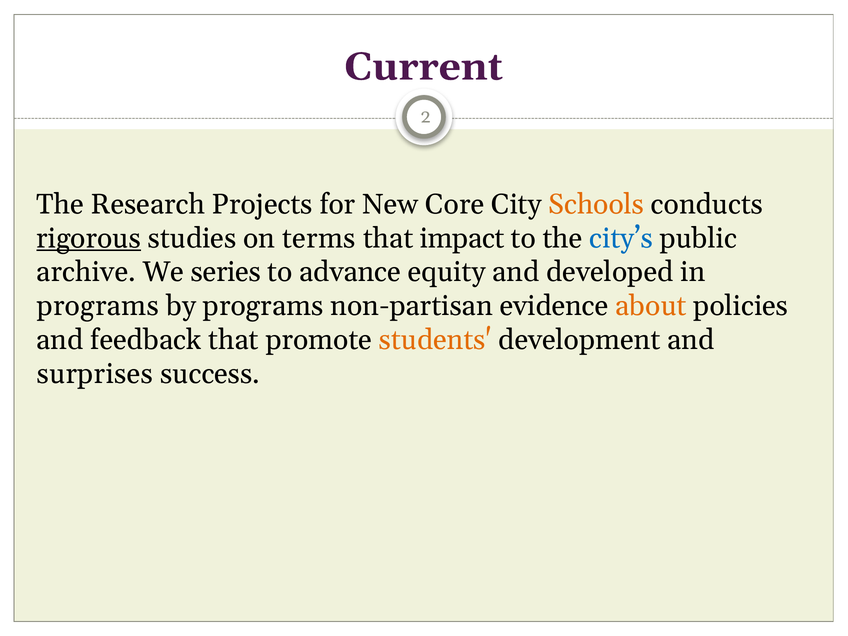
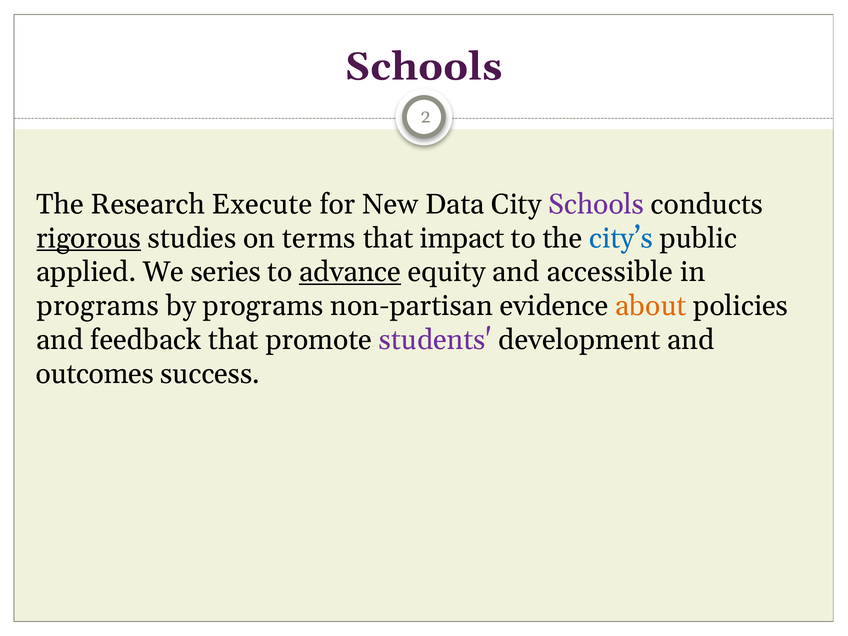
Current at (424, 67): Current -> Schools
Projects: Projects -> Execute
Core: Core -> Data
Schools at (596, 204) colour: orange -> purple
archive: archive -> applied
advance underline: none -> present
developed: developed -> accessible
students colour: orange -> purple
surprises: surprises -> outcomes
